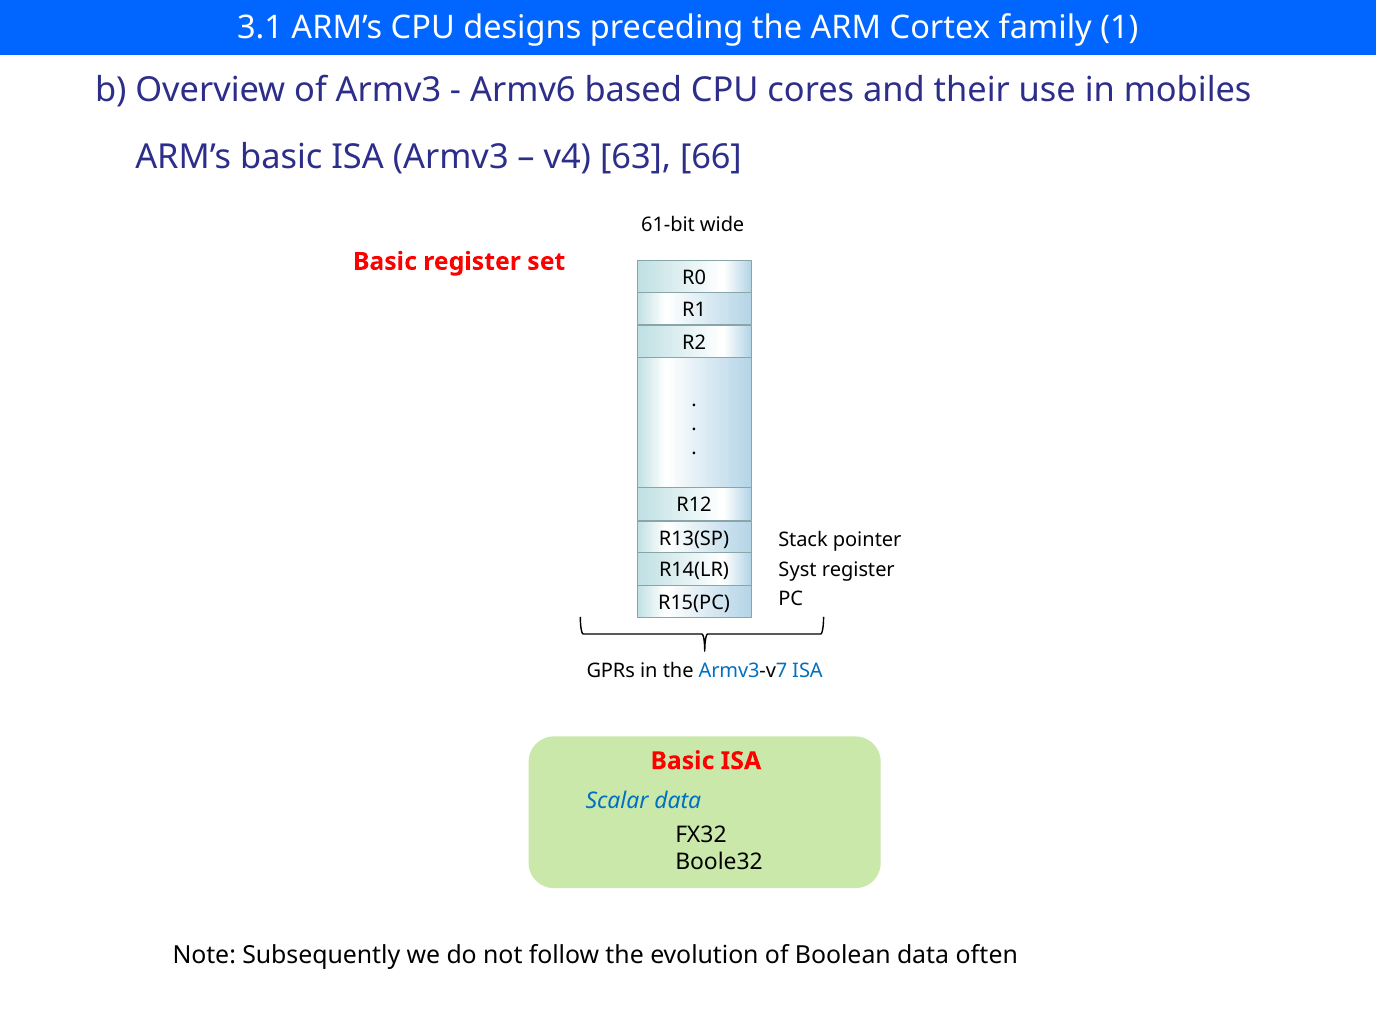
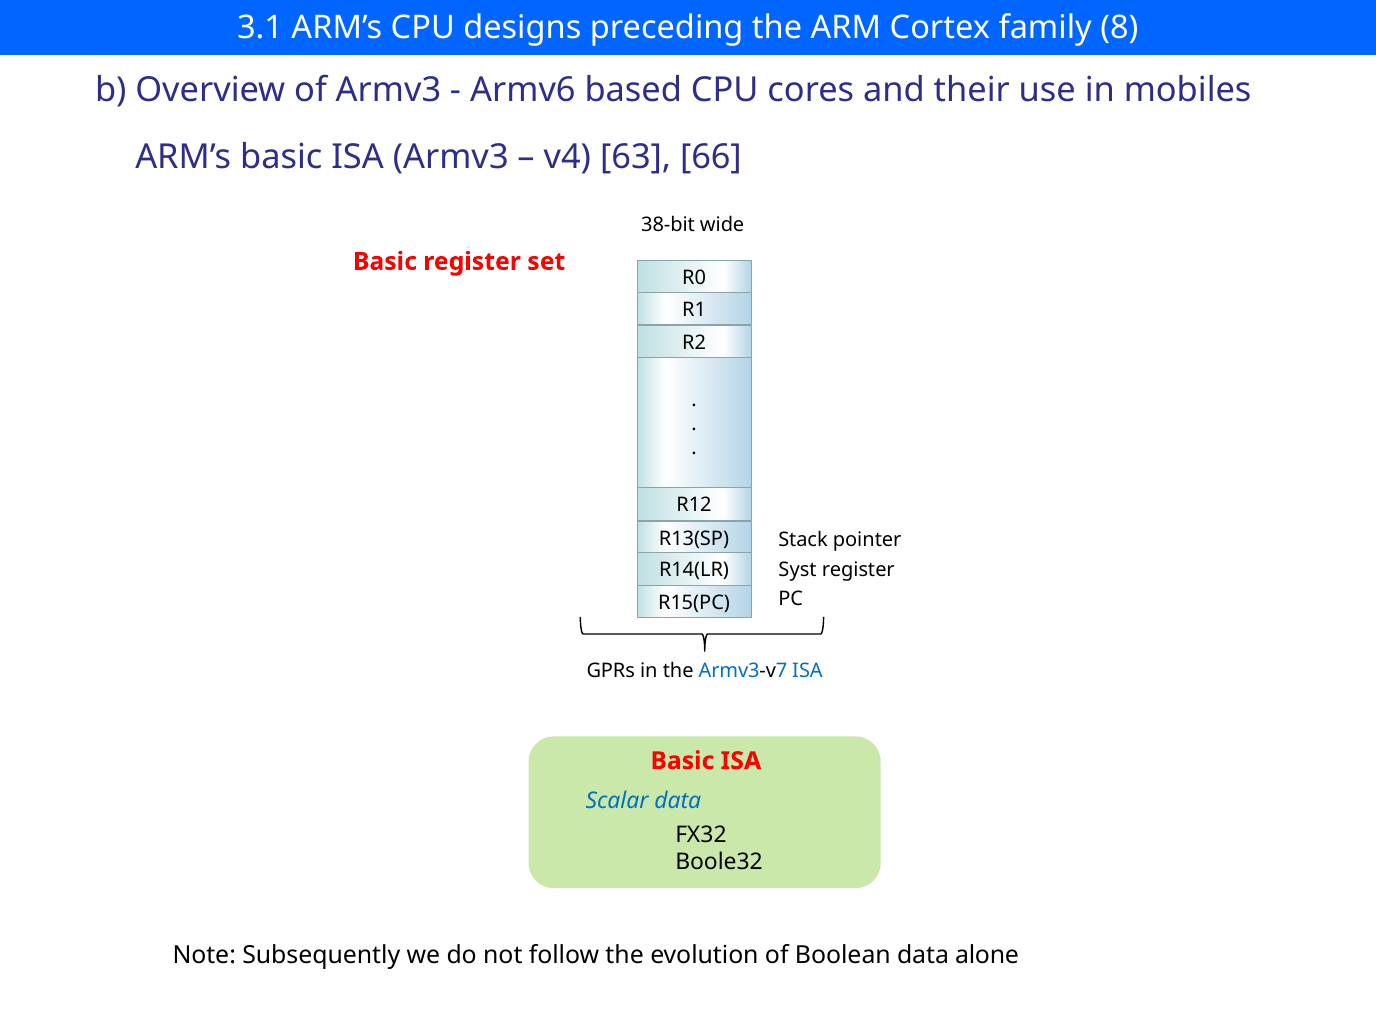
1: 1 -> 8
61-bit: 61-bit -> 38-bit
often: often -> alone
